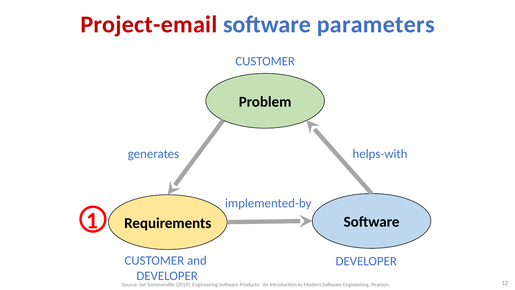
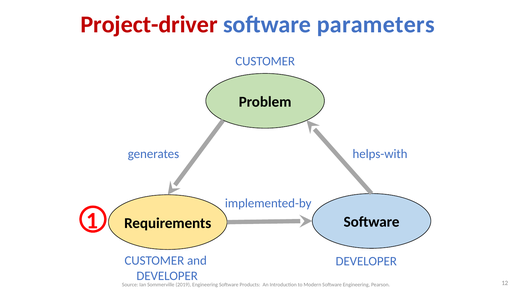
Project-email: Project-email -> Project-driver
